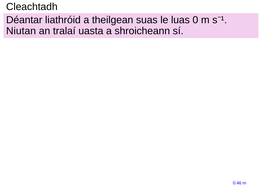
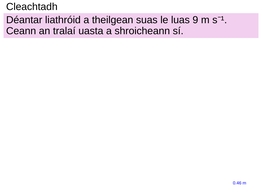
0: 0 -> 9
Niutan: Niutan -> Ceann
